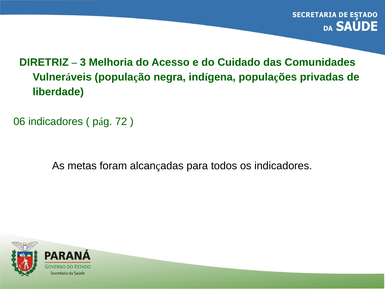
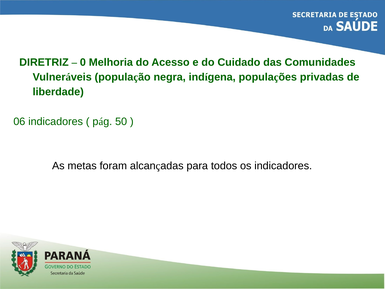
3: 3 -> 0
72: 72 -> 50
